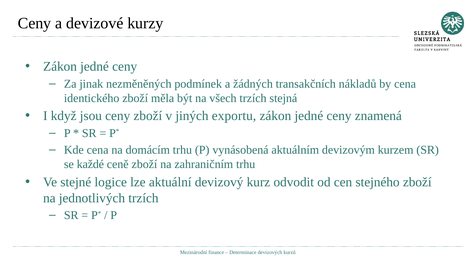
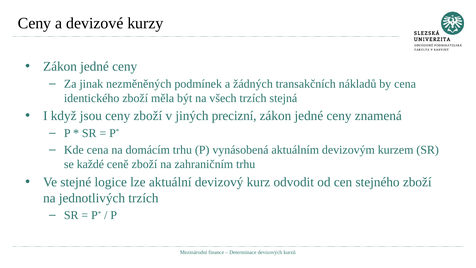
exportu: exportu -> precizní
